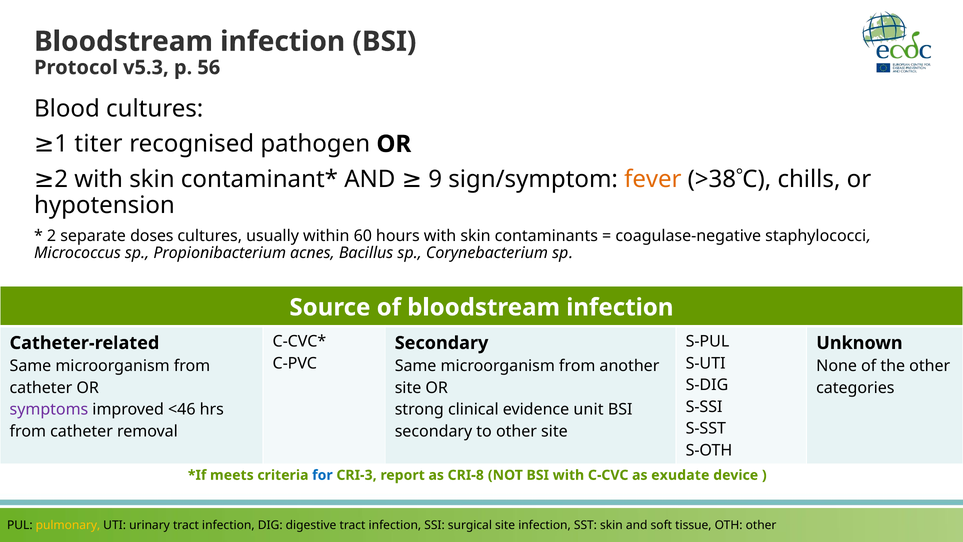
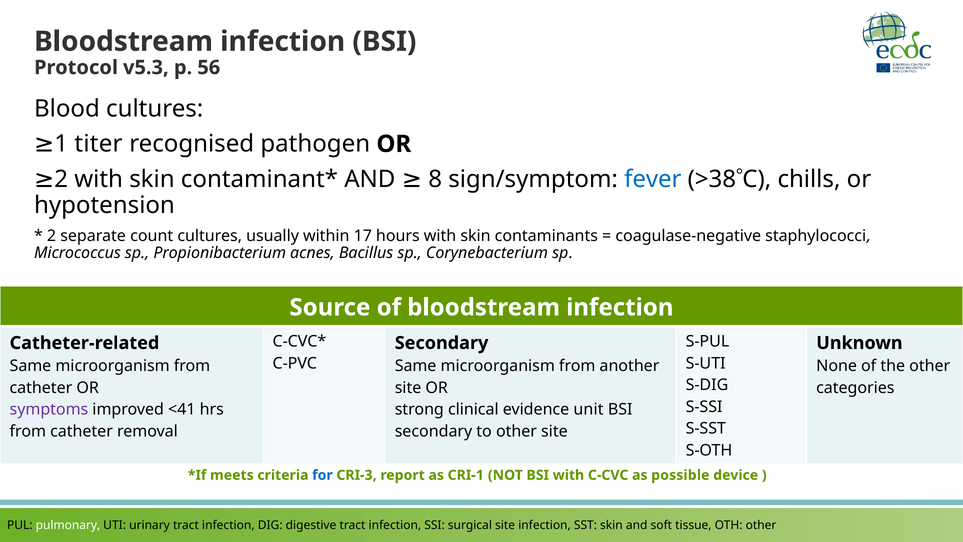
9: 9 -> 8
fever colour: orange -> blue
doses: doses -> count
60: 60 -> 17
<46: <46 -> <41
CRI-8: CRI-8 -> CRI-1
exudate: exudate -> possible
pulmonary colour: yellow -> white
